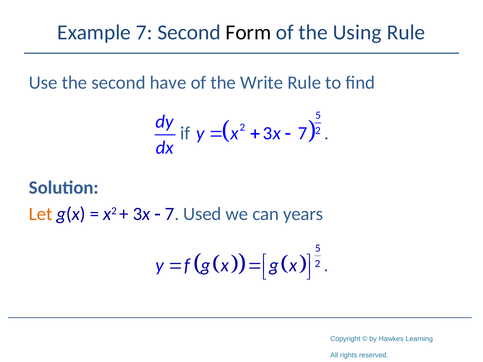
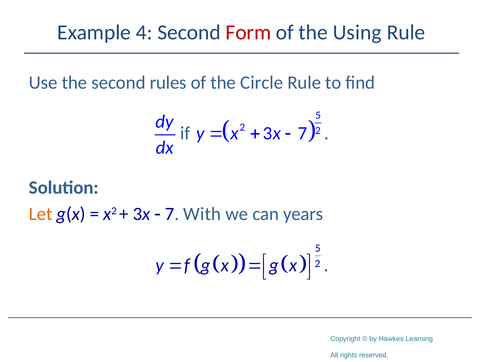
Example 7: 7 -> 4
Form colour: black -> red
have: have -> rules
Write: Write -> Circle
Used: Used -> With
